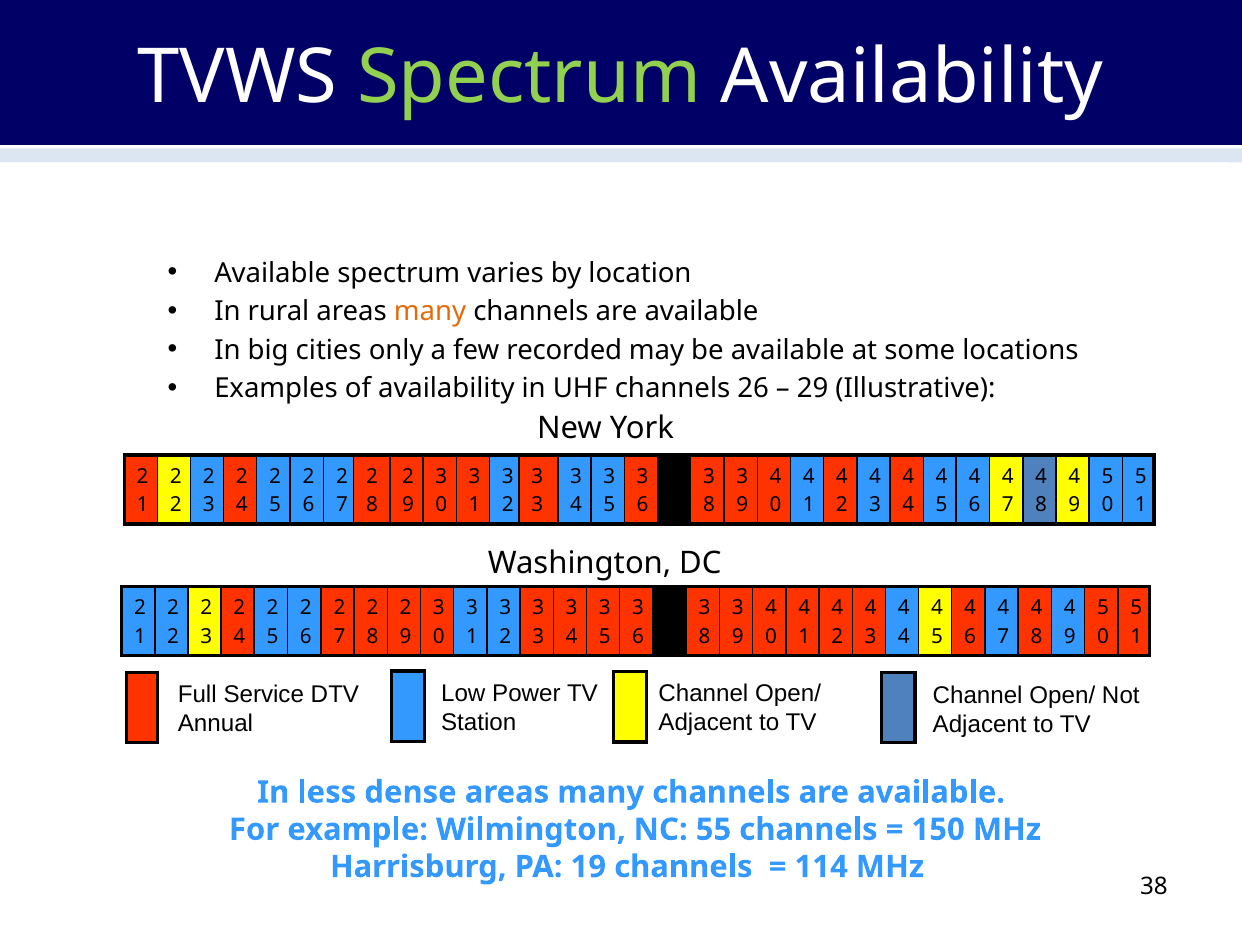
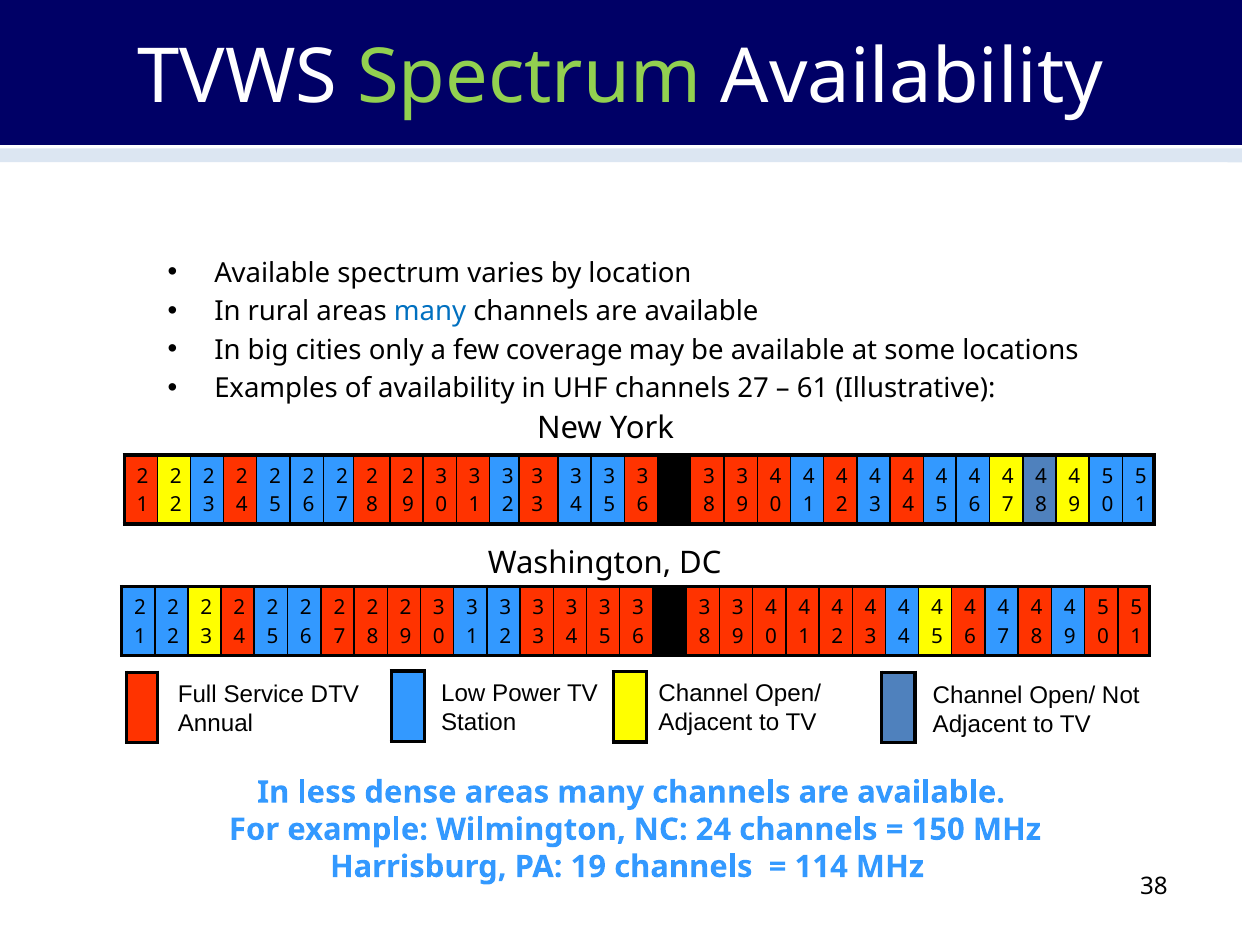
many at (430, 312) colour: orange -> blue
recorded: recorded -> coverage
26: 26 -> 27
29: 29 -> 61
55: 55 -> 24
